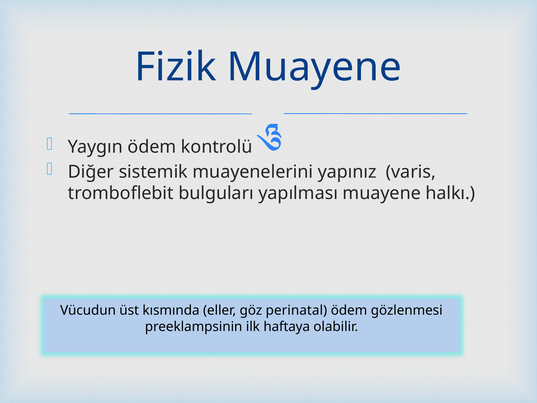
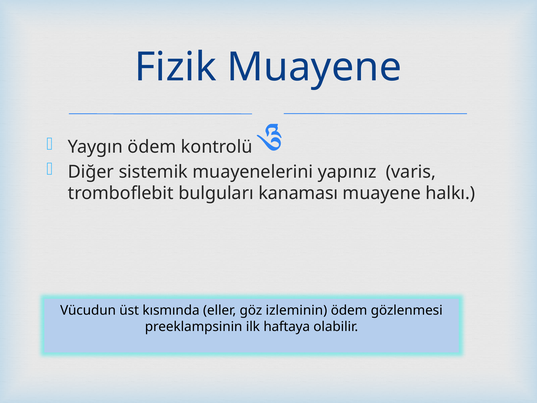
yapılması: yapılması -> kanaması
perinatal: perinatal -> izleminin
